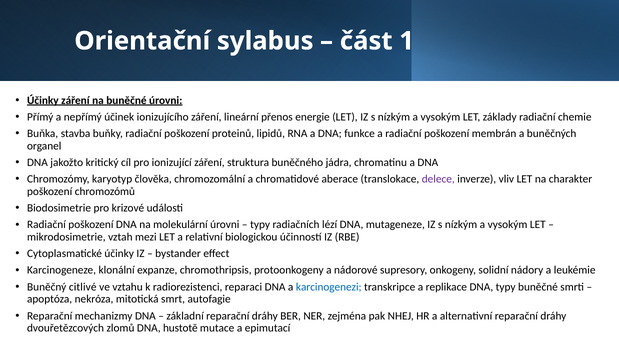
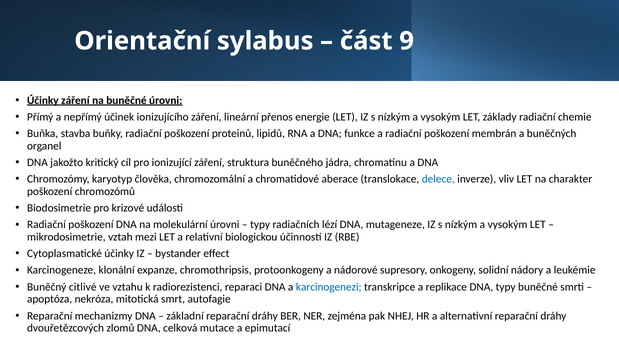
1: 1 -> 9
delece colour: purple -> blue
hustotě: hustotě -> celková
